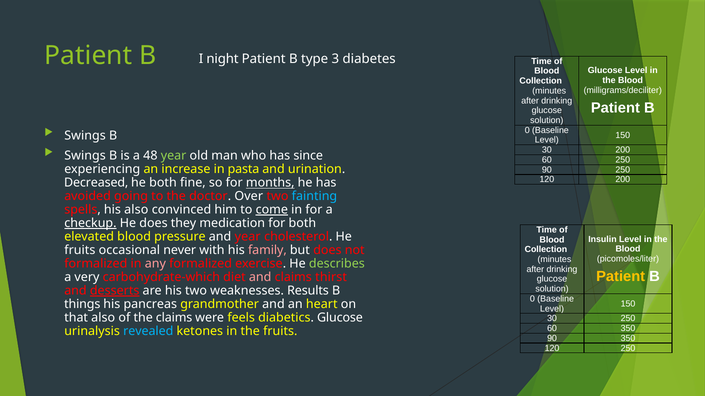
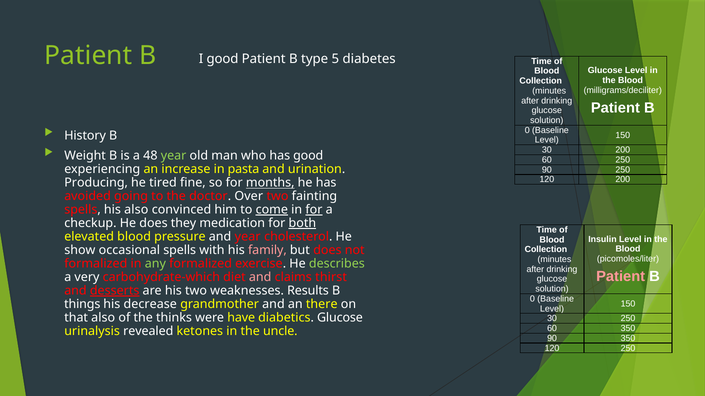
I night: night -> good
3: 3 -> 5
Swings at (85, 136): Swings -> History
Swings at (85, 156): Swings -> Weight
has since: since -> good
Decreased: Decreased -> Producing
he both: both -> tired
fainting colour: light blue -> white
for at (314, 210) underline: none -> present
checkup underline: present -> none
both at (302, 223) underline: none -> present
fruits at (80, 250): fruits -> show
occasional never: never -> spells
any colour: pink -> light green
Patient at (621, 277) colour: yellow -> pink
pancreas: pancreas -> decrease
heart: heart -> there
the claims: claims -> thinks
feels: feels -> have
revealed colour: light blue -> white
the fruits: fruits -> uncle
